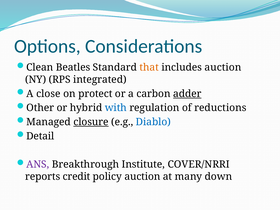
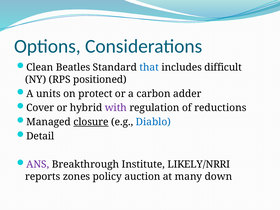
that colour: orange -> blue
includes auction: auction -> difficult
integrated: integrated -> positioned
close: close -> units
adder underline: present -> none
Other: Other -> Cover
with colour: blue -> purple
COVER/NRRI: COVER/NRRI -> LIKELY/NRRI
credit: credit -> zones
